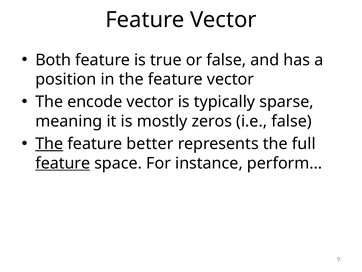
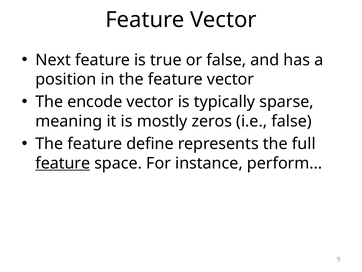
Both: Both -> Next
The at (49, 144) underline: present -> none
better: better -> define
